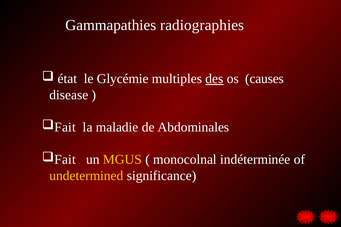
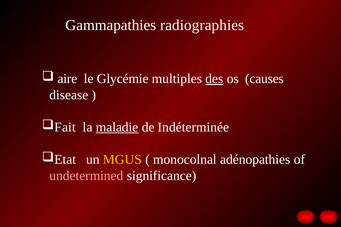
état: état -> aire
maladie underline: none -> present
Abdominales: Abdominales -> Indéterminée
Fait at (65, 160): Fait -> Etat
indéterminée: indéterminée -> adénopathies
undetermined colour: yellow -> pink
